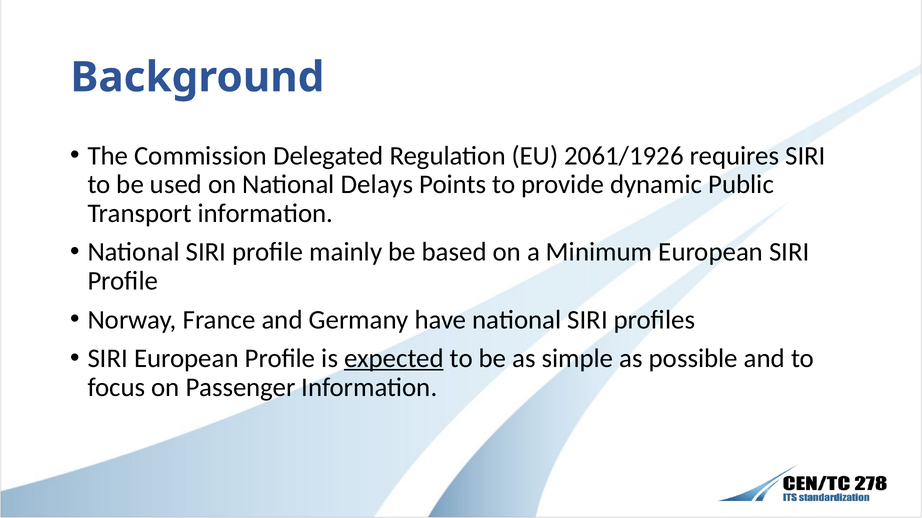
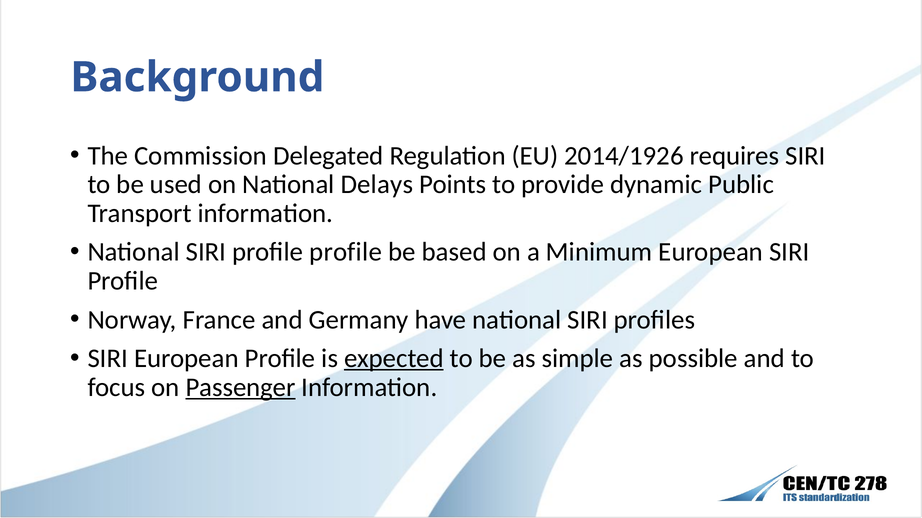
2061/1926: 2061/1926 -> 2014/1926
profile mainly: mainly -> profile
Passenger underline: none -> present
